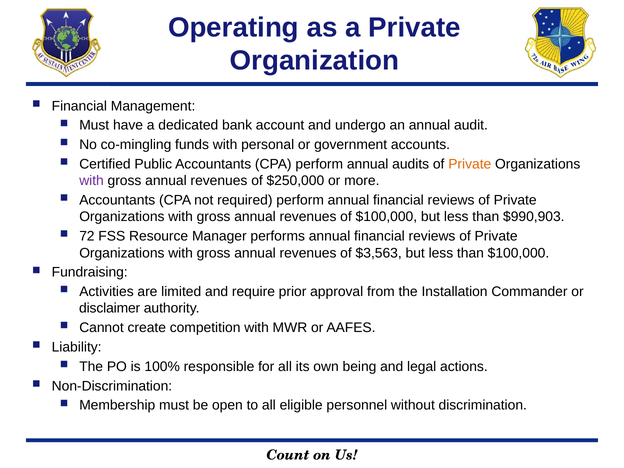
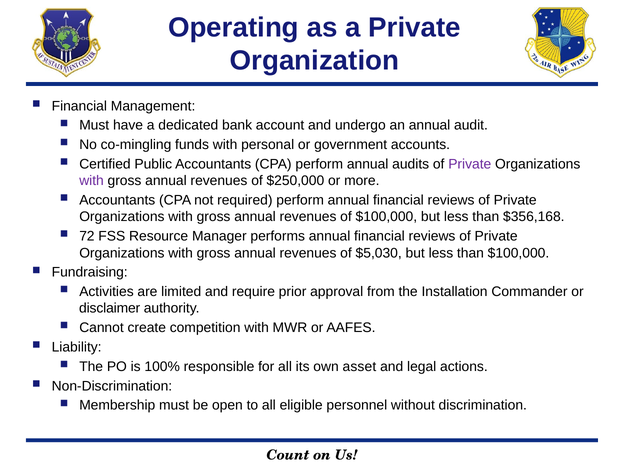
Private at (470, 164) colour: orange -> purple
$990,903: $990,903 -> $356,168
$3,563: $3,563 -> $5,030
being: being -> asset
